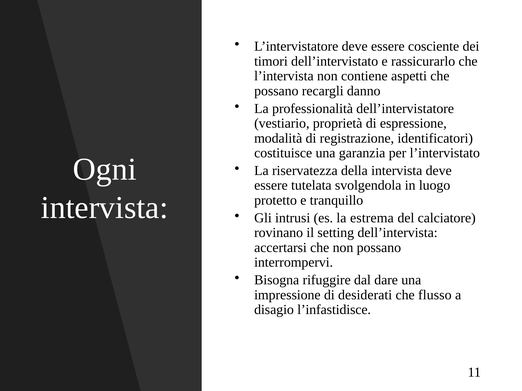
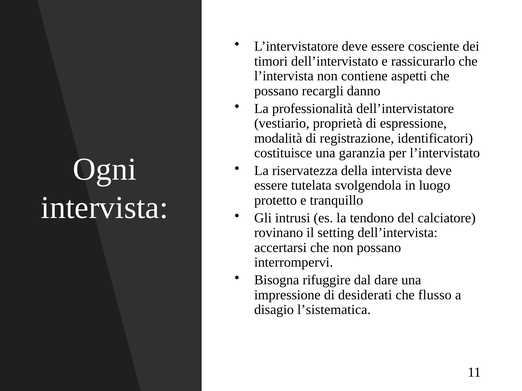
estrema: estrema -> tendono
l’infastidisce: l’infastidisce -> l’sistematica
